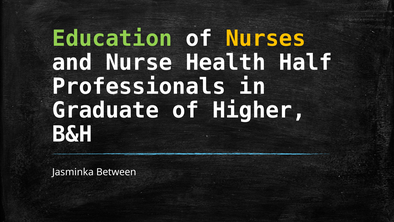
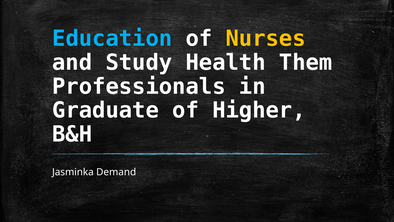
Education colour: light green -> light blue
Nurse: Nurse -> Study
Half: Half -> Them
Between: Between -> Demand
